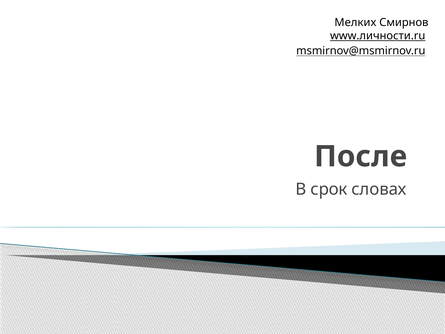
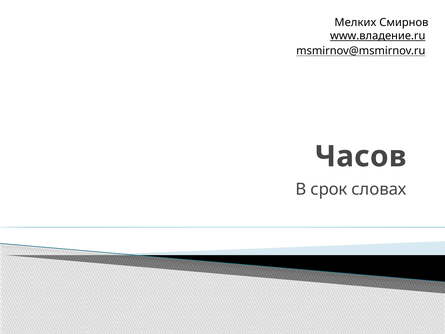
www.личности.ru: www.личности.ru -> www.владение.ru
После: После -> Часов
